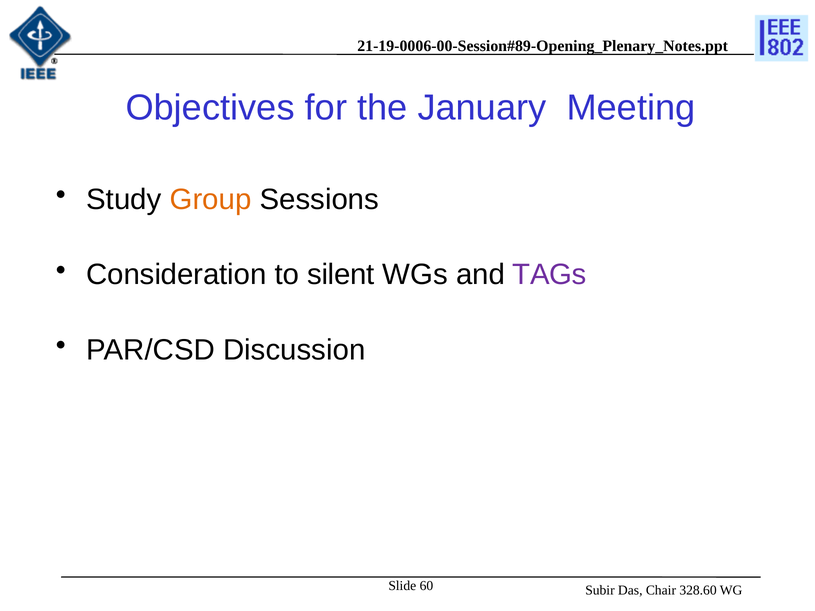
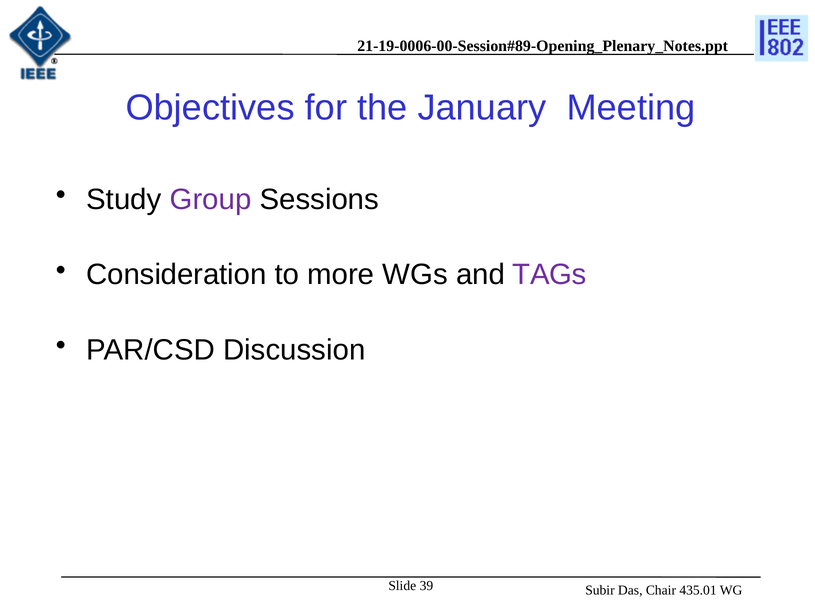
Group colour: orange -> purple
silent: silent -> more
60: 60 -> 39
328.60: 328.60 -> 435.01
